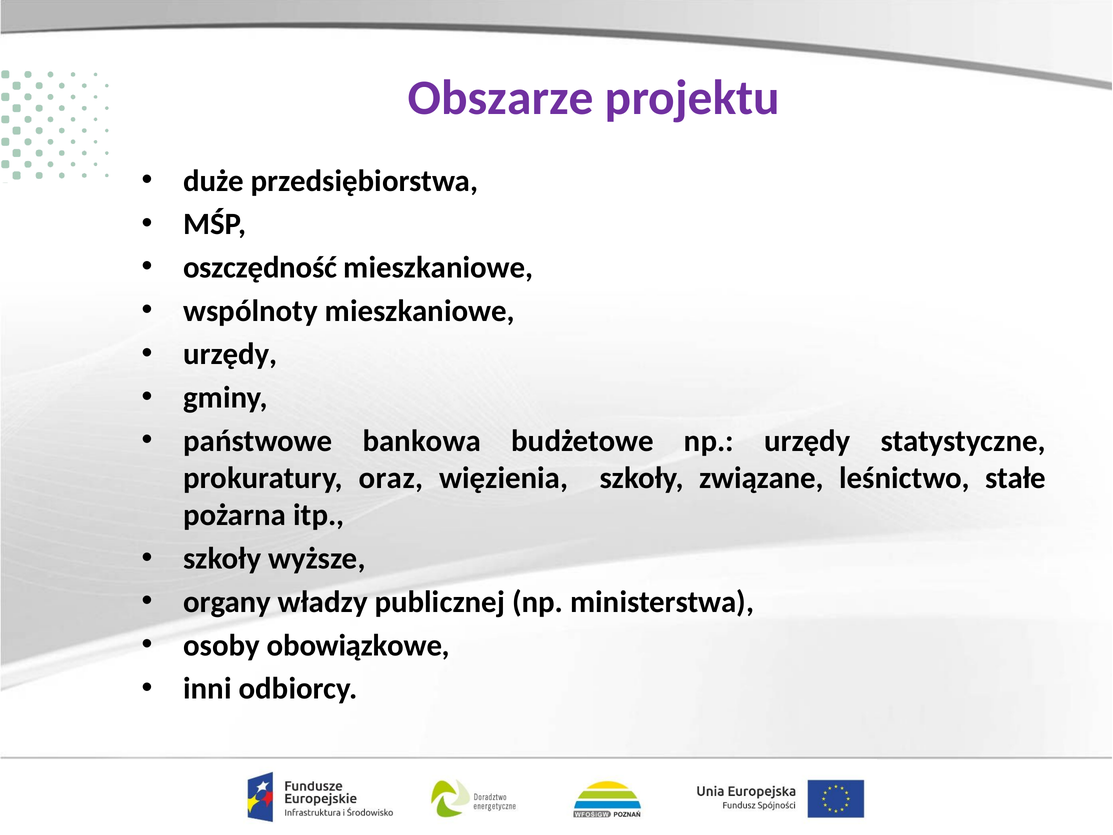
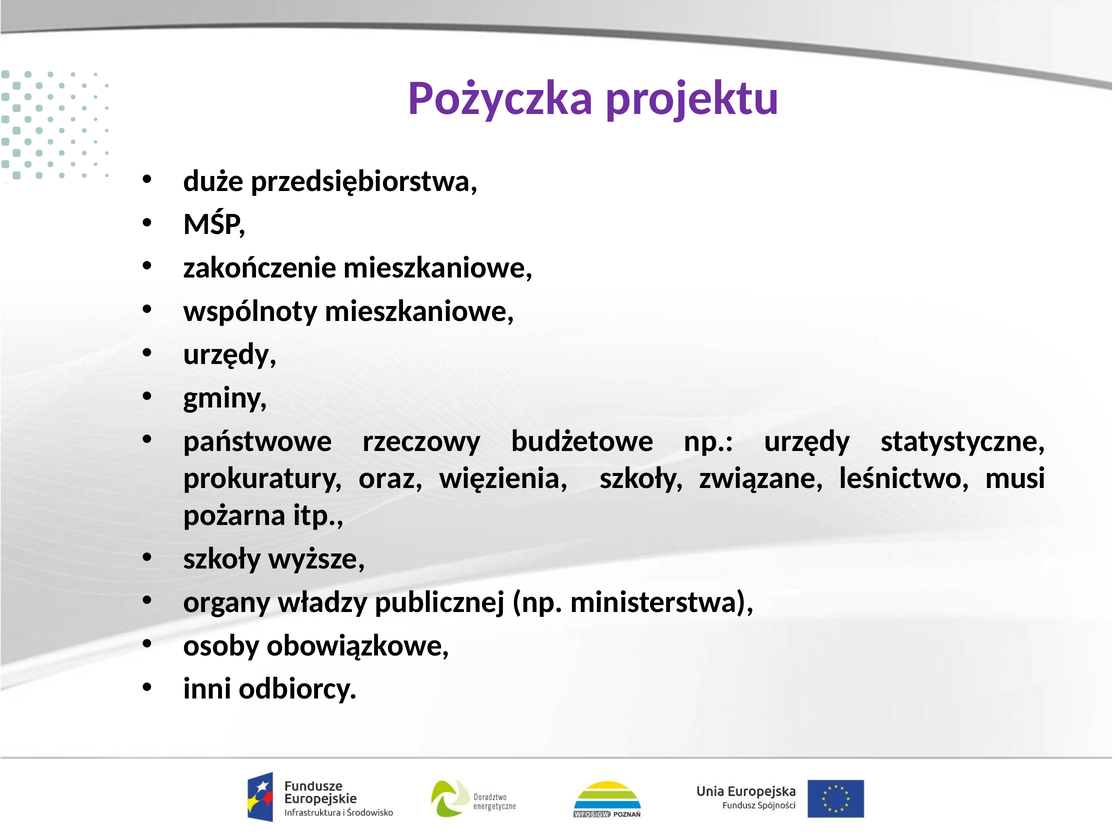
Obszarze: Obszarze -> Pożyczka
oszczędność: oszczędność -> zakończenie
bankowa: bankowa -> rzeczowy
stałe: stałe -> musi
